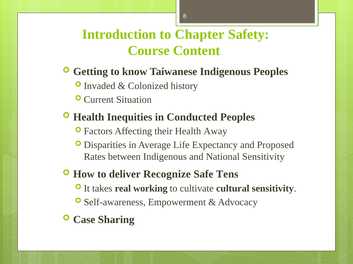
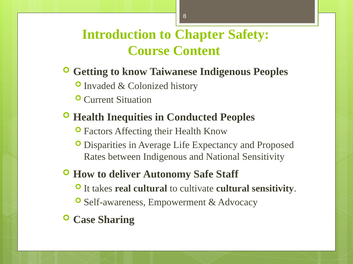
Health Away: Away -> Know
Recognize: Recognize -> Autonomy
Tens: Tens -> Staff
real working: working -> cultural
